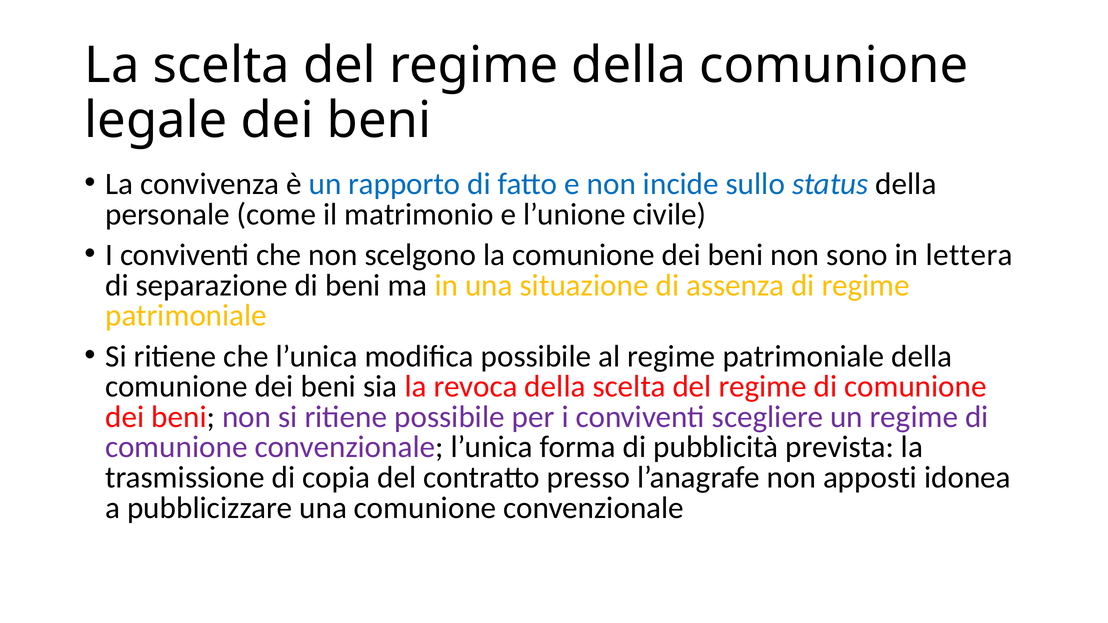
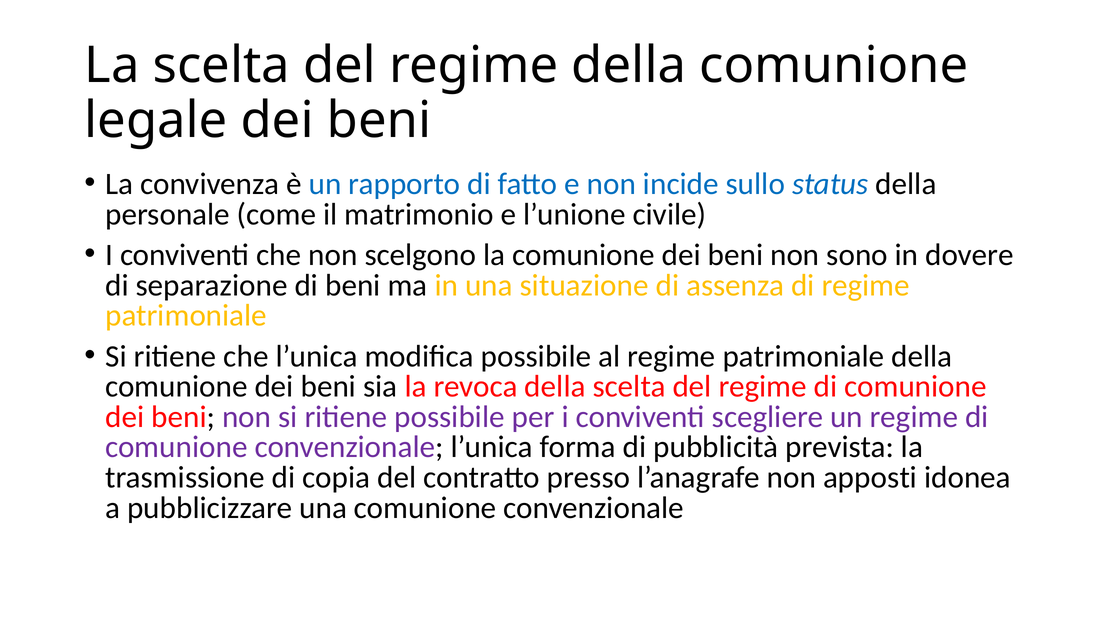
lettera: lettera -> dovere
